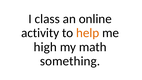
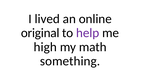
class: class -> lived
activity: activity -> original
help colour: orange -> purple
